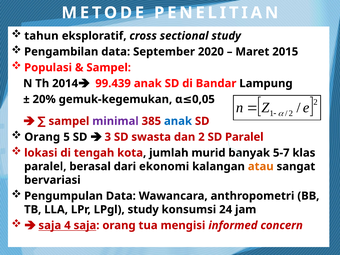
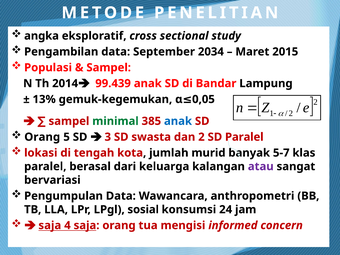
tahun: tahun -> angka
2020: 2020 -> 2034
20%: 20% -> 13%
minimal colour: purple -> green
ekonomi: ekonomi -> keluarga
atau colour: orange -> purple
LPgl study: study -> sosial
